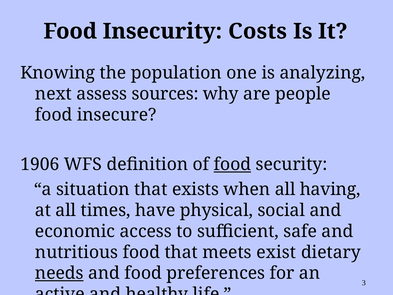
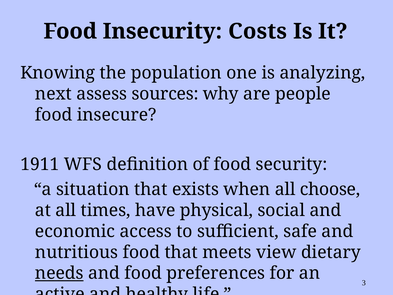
1906: 1906 -> 1911
food at (232, 164) underline: present -> none
having: having -> choose
exist: exist -> view
